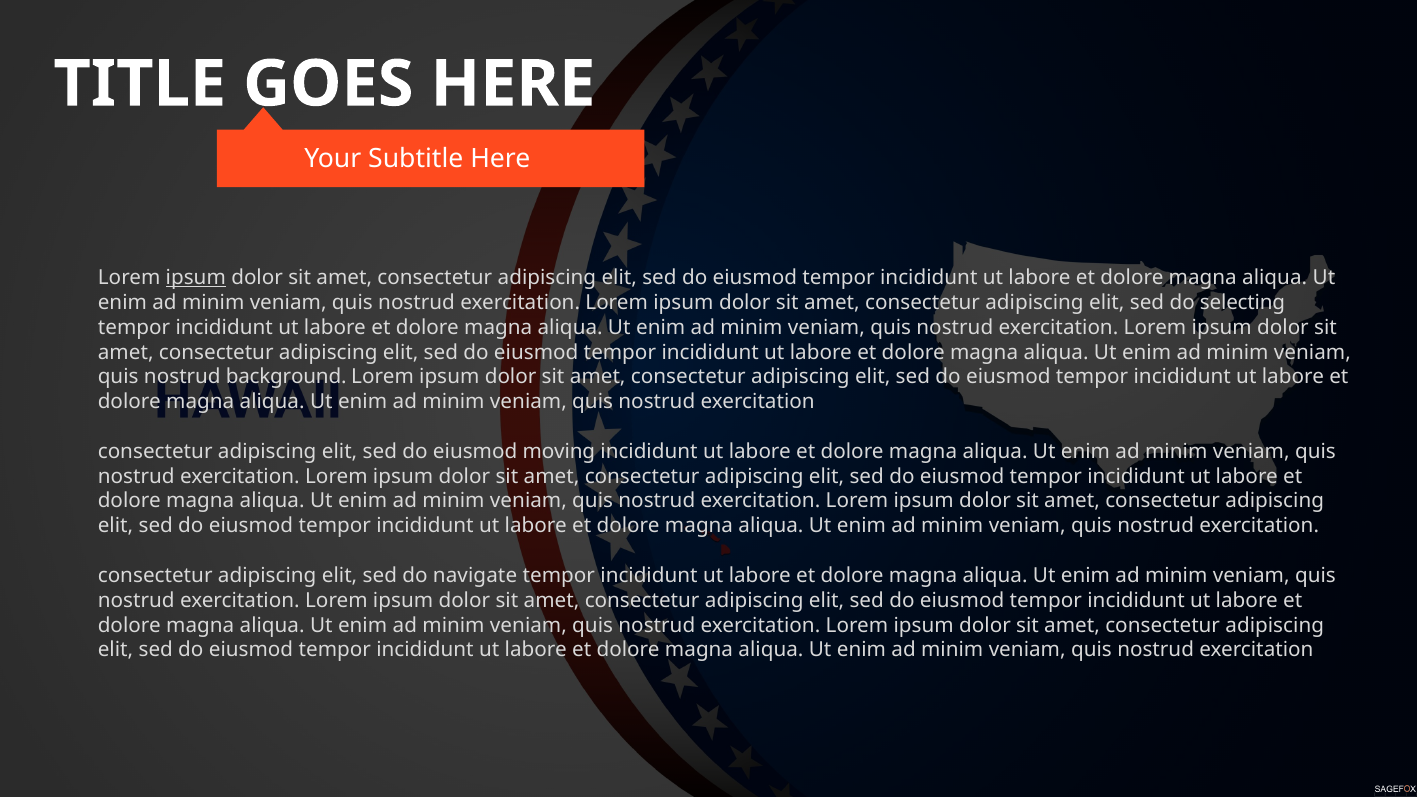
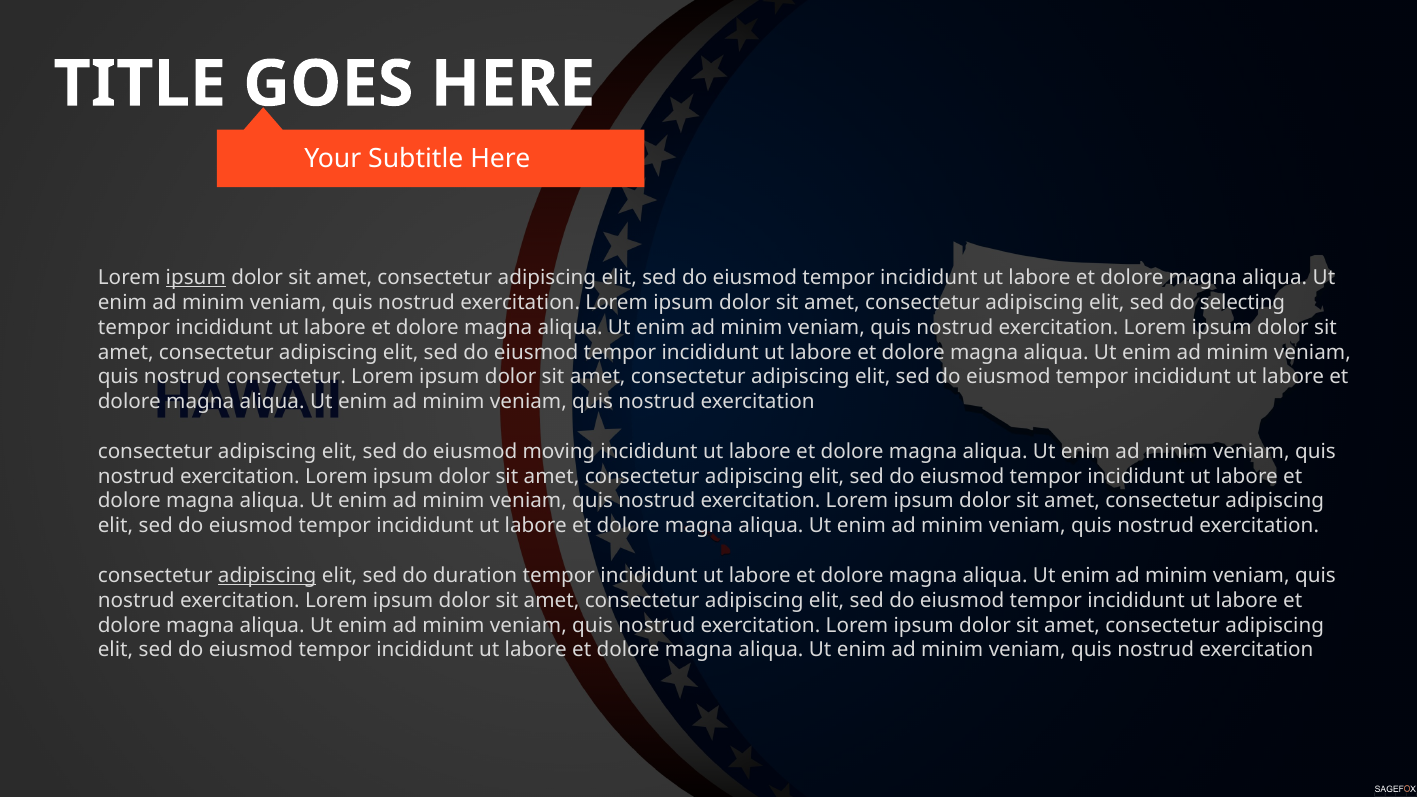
nostrud background: background -> consectetur
adipiscing at (267, 576) underline: none -> present
navigate: navigate -> duration
